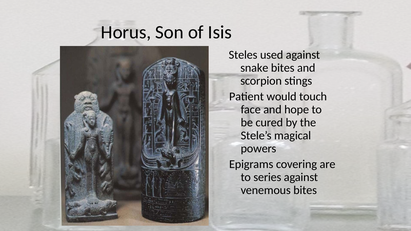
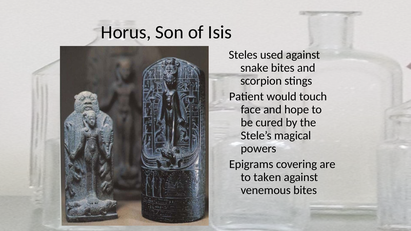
series: series -> taken
